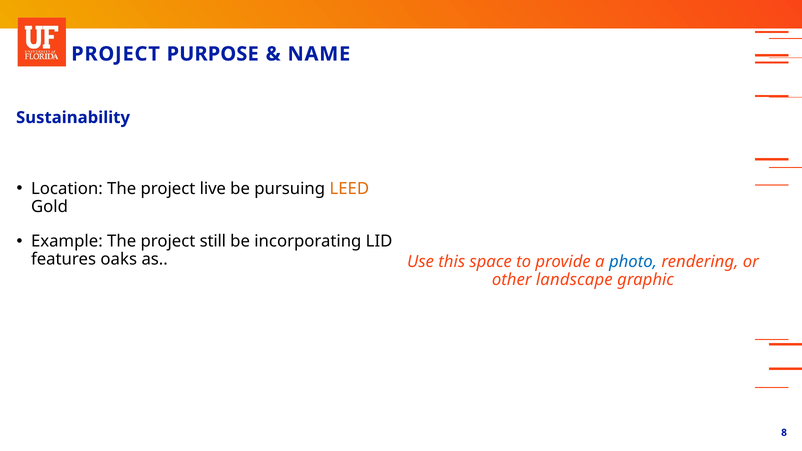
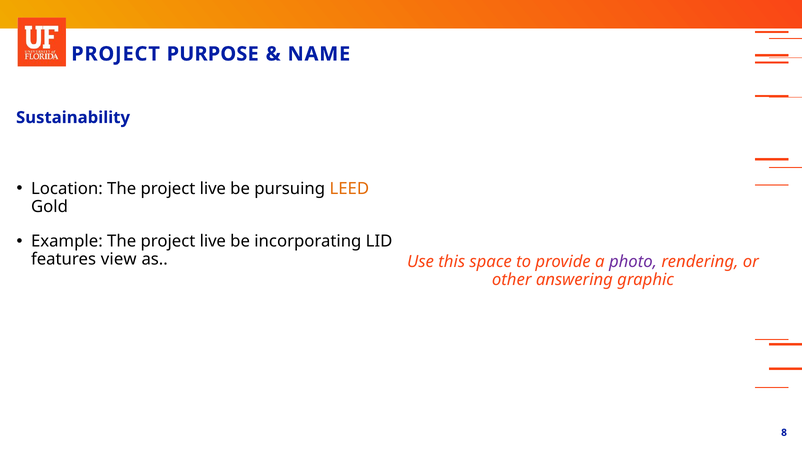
Example The project still: still -> live
oaks: oaks -> view
photo colour: blue -> purple
landscape: landscape -> answering
